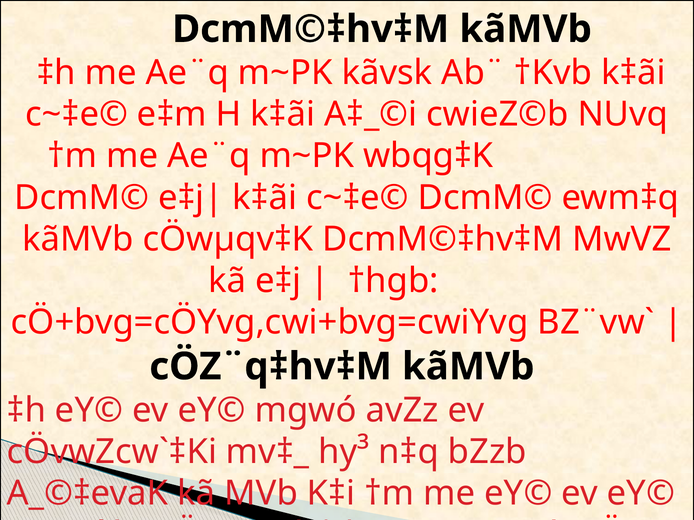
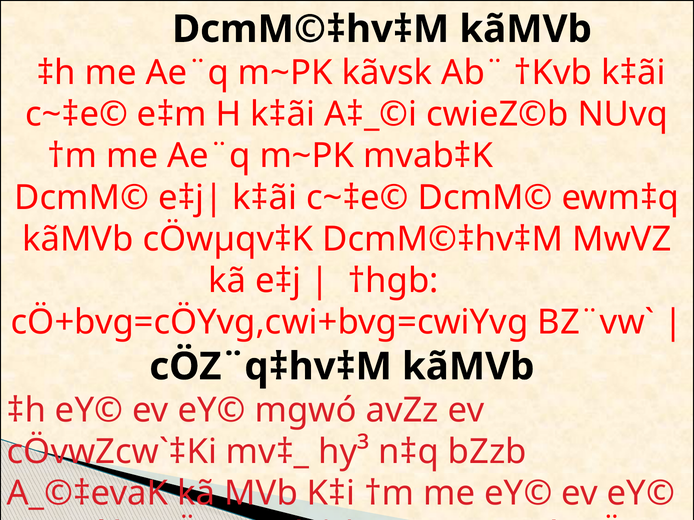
wbqg‡K: wbqg‡K -> mvab‡K
